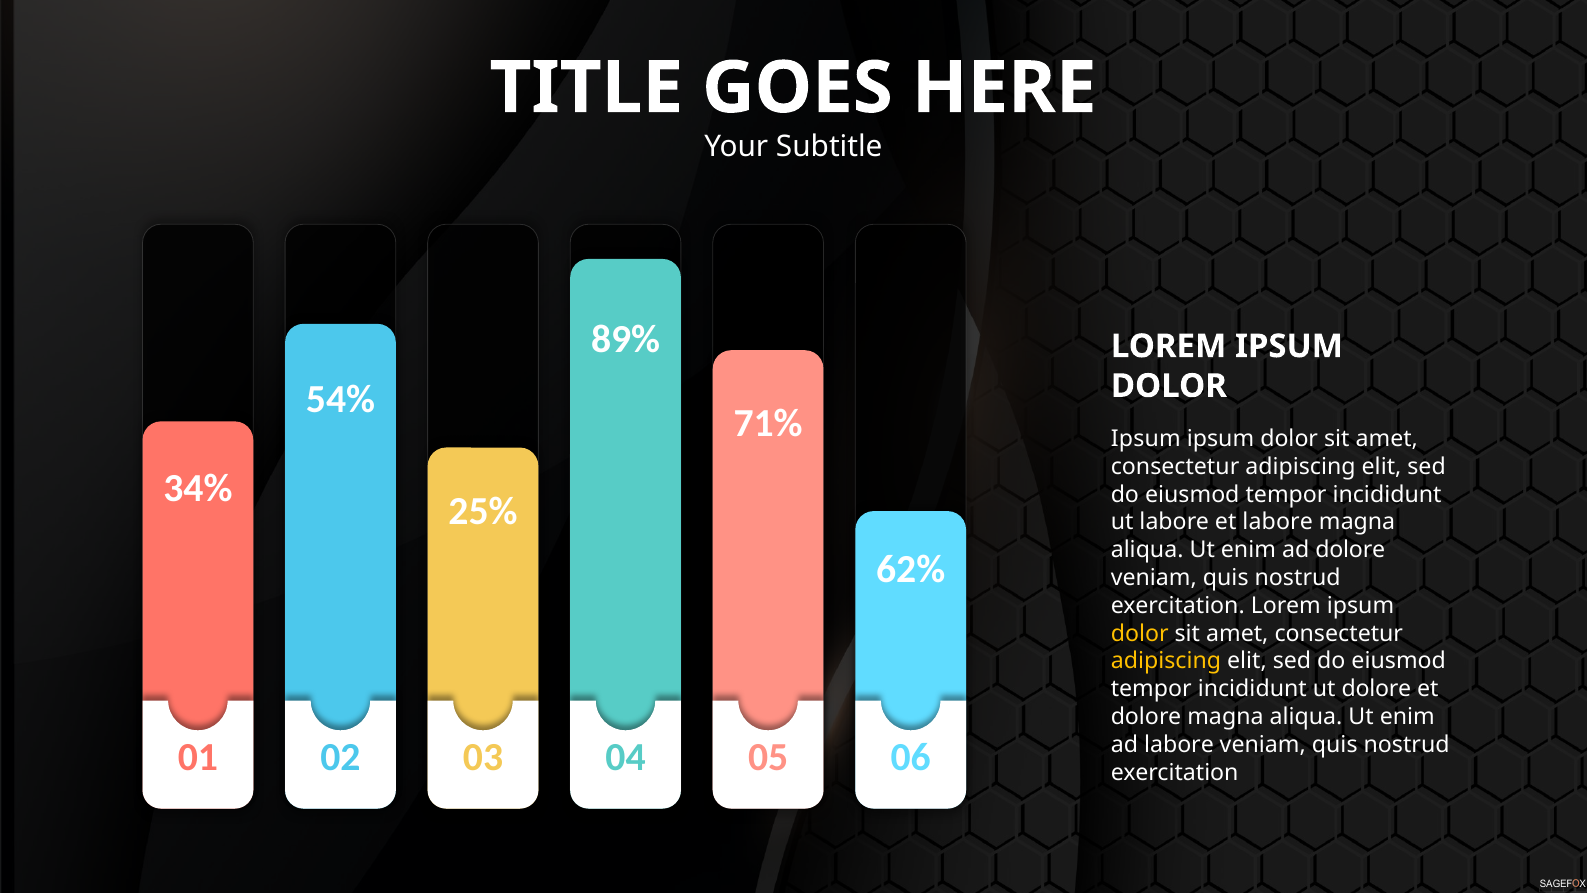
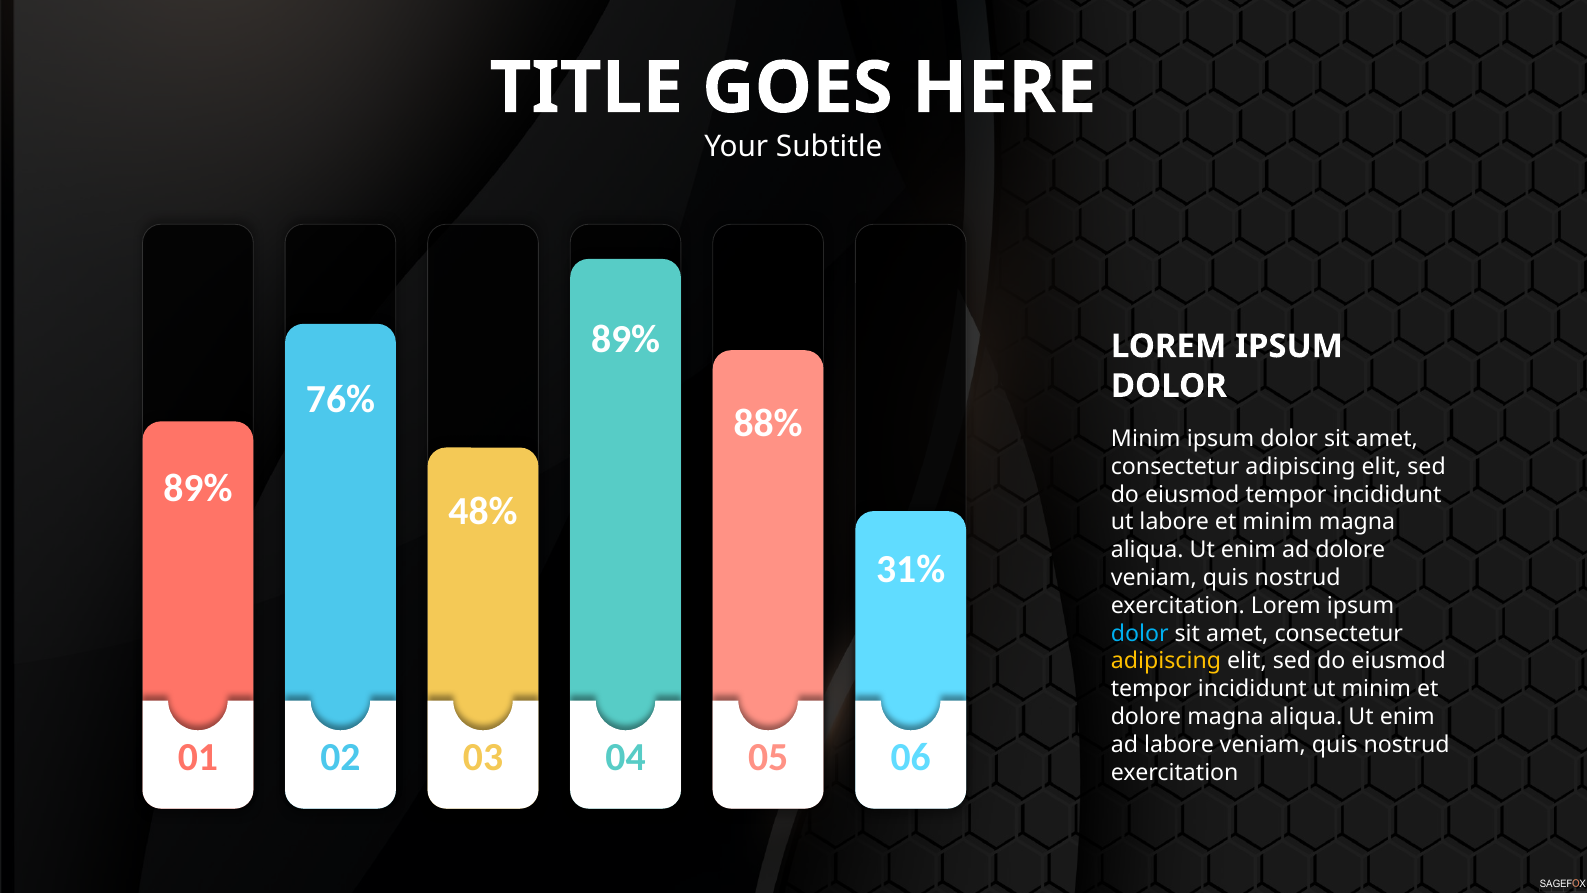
54%: 54% -> 76%
71%: 71% -> 88%
Ipsum at (1146, 439): Ipsum -> Minim
34% at (198, 488): 34% -> 89%
25%: 25% -> 48%
et labore: labore -> minim
62%: 62% -> 31%
dolor at (1140, 633) colour: yellow -> light blue
ut dolore: dolore -> minim
